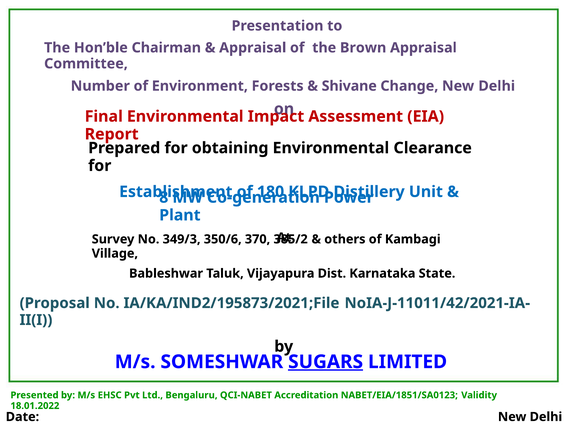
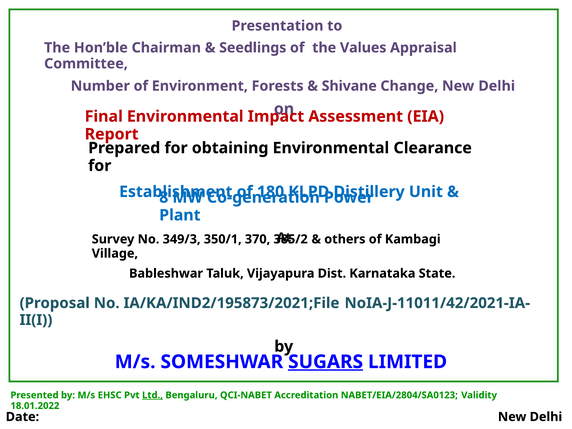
Appraisal at (253, 48): Appraisal -> Seedlings
Brown: Brown -> Values
350/6: 350/6 -> 350/1
Ltd underline: none -> present
NABET/EIA/1851/SA0123: NABET/EIA/1851/SA0123 -> NABET/EIA/2804/SA0123
